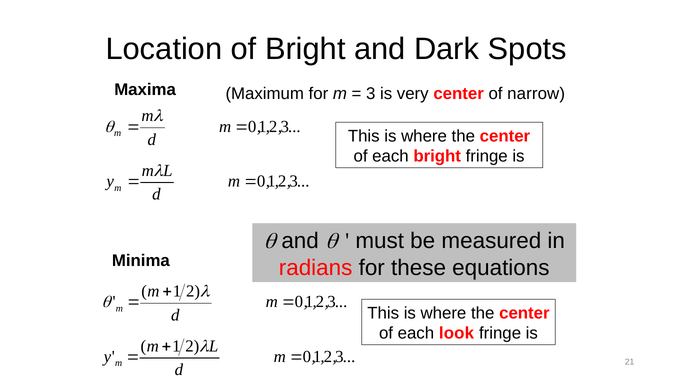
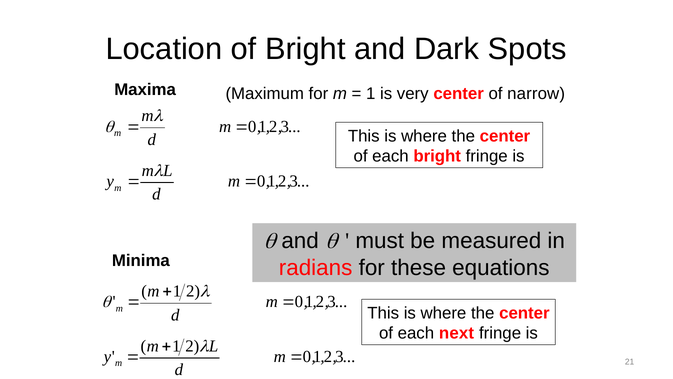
3 at (371, 94): 3 -> 1
look: look -> next
